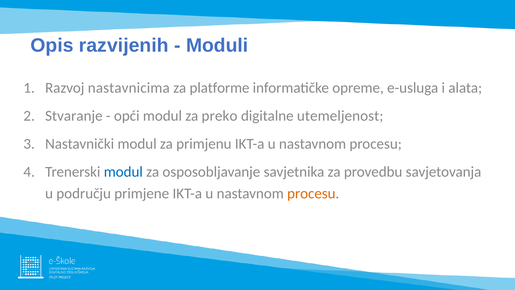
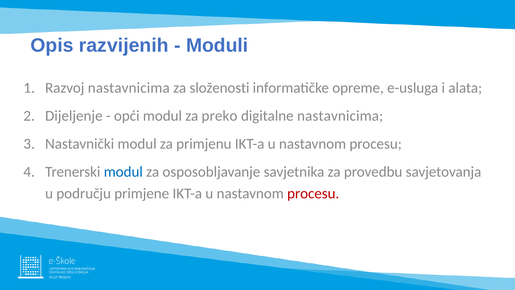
platforme: platforme -> složenosti
Stvaranje: Stvaranje -> Dijeljenje
digitalne utemeljenost: utemeljenost -> nastavnicima
procesu at (313, 193) colour: orange -> red
